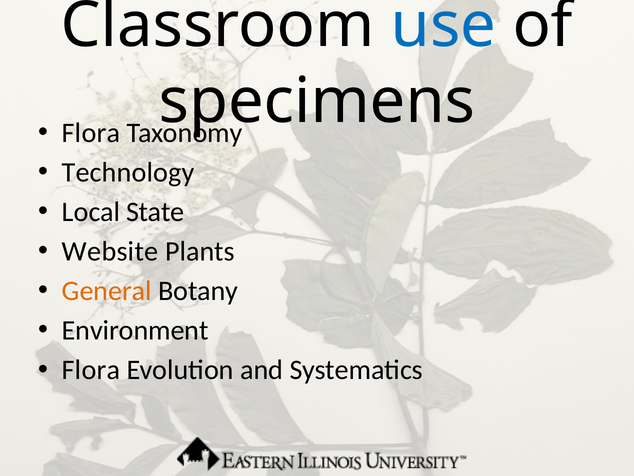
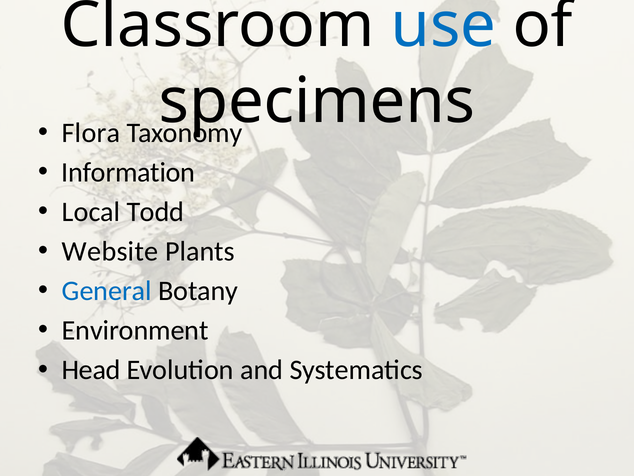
Technology: Technology -> Information
State: State -> Todd
General colour: orange -> blue
Flora at (91, 370): Flora -> Head
